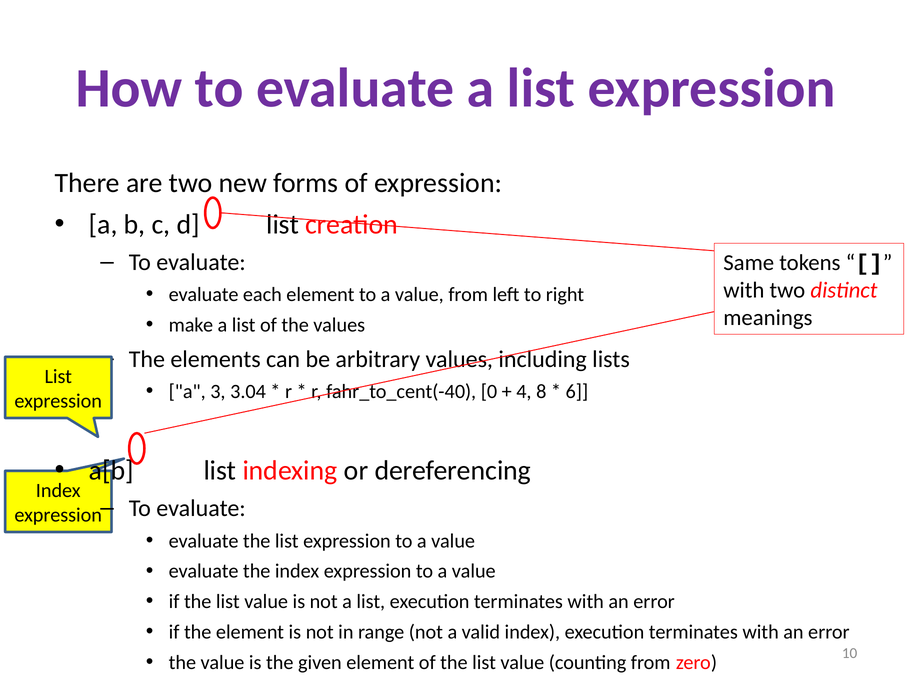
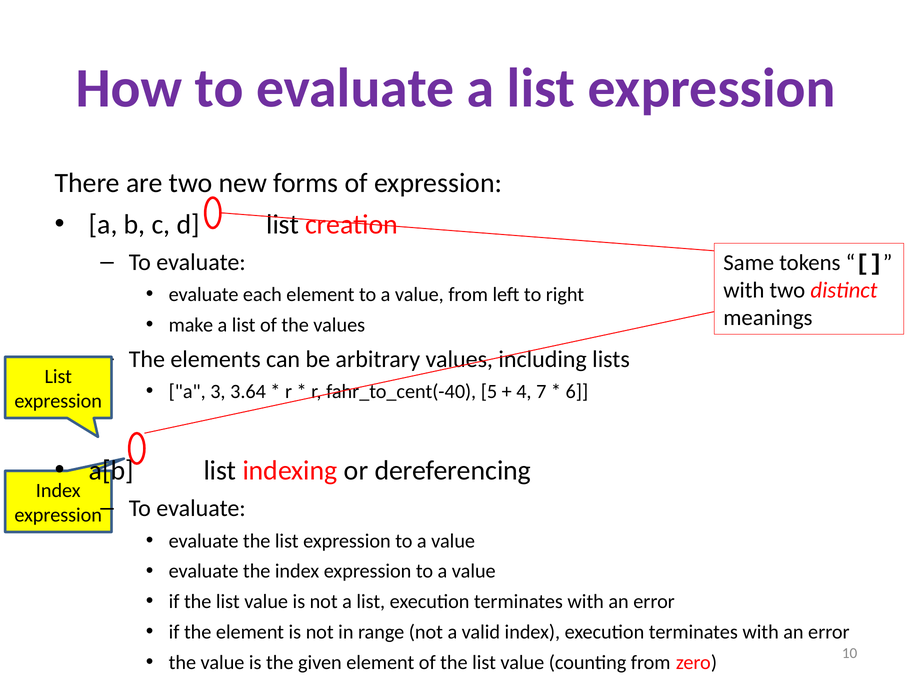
3.04: 3.04 -> 3.64
0: 0 -> 5
8: 8 -> 7
